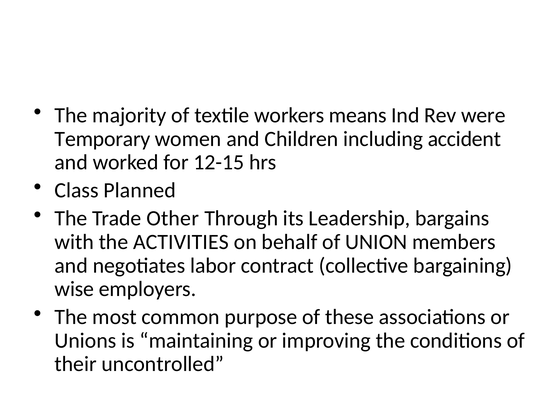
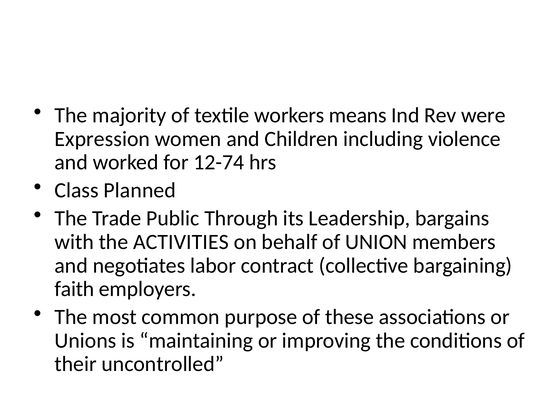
Temporary: Temporary -> Expression
accident: accident -> violence
12-15: 12-15 -> 12-74
Other: Other -> Public
wise: wise -> faith
